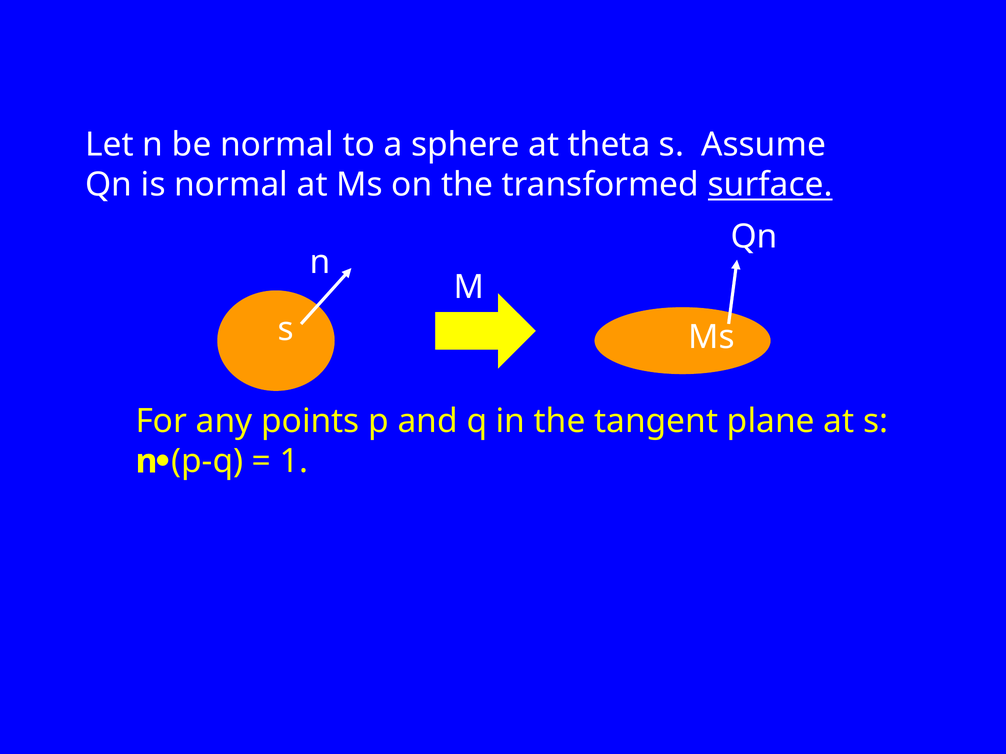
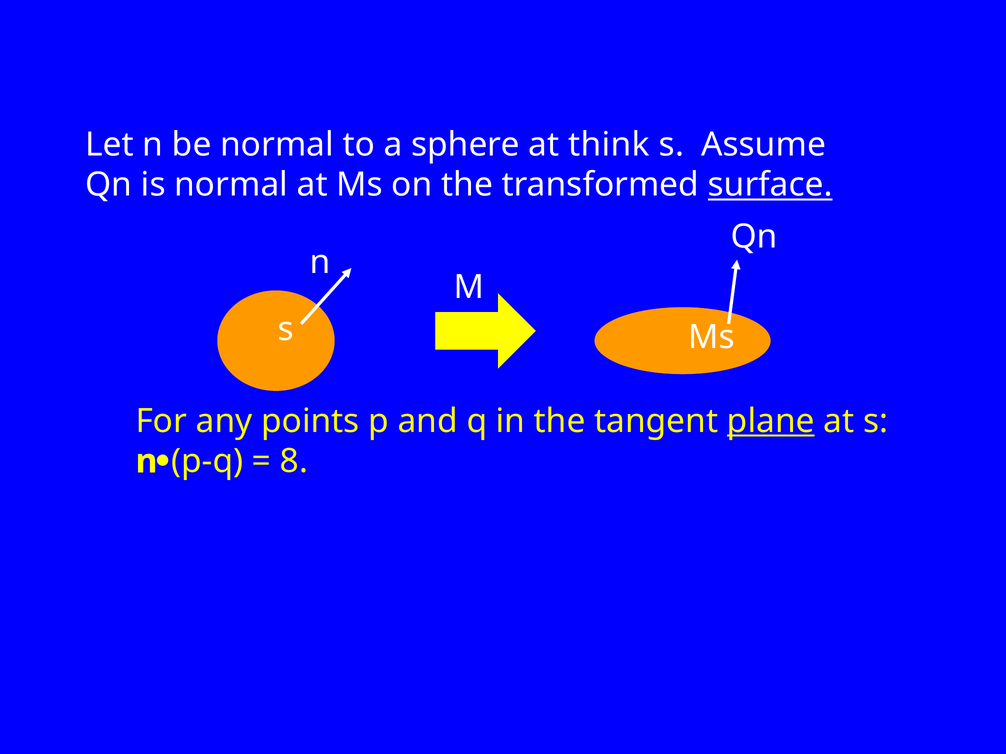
theta: theta -> think
plane underline: none -> present
1: 1 -> 8
